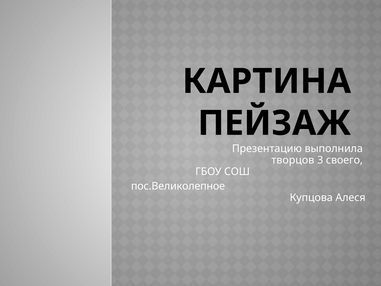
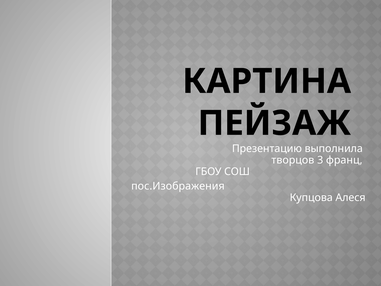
своего: своего -> франц
пос.Великолепное: пос.Великолепное -> пос.Изображения
